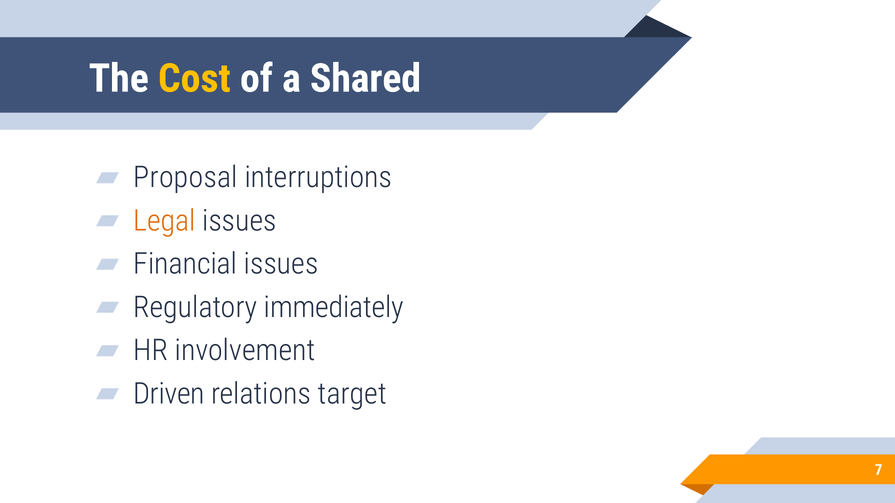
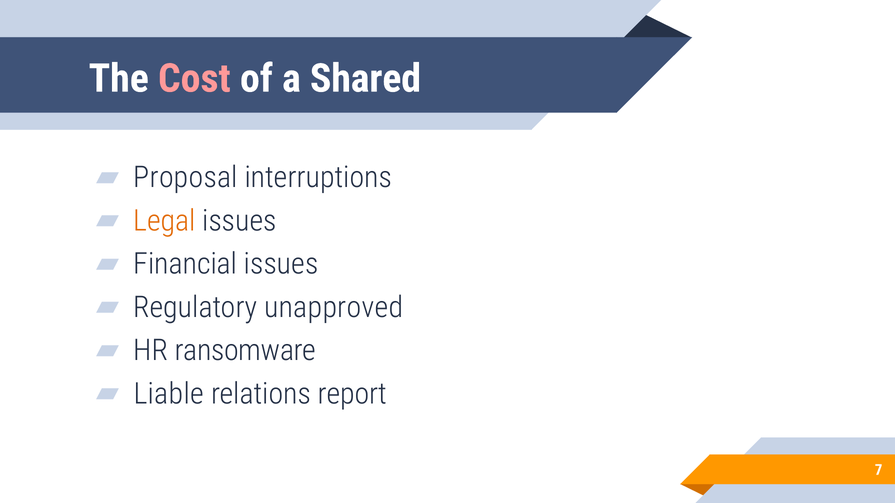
Cost colour: yellow -> pink
immediately: immediately -> unapproved
involvement: involvement -> ransomware
Driven: Driven -> Liable
target: target -> report
